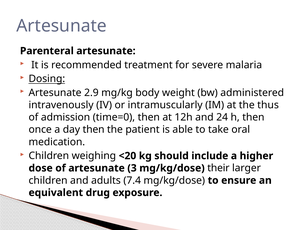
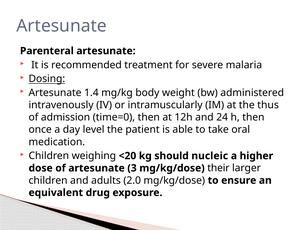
2.9: 2.9 -> 1.4
day then: then -> level
include: include -> nucleic
7.4: 7.4 -> 2.0
